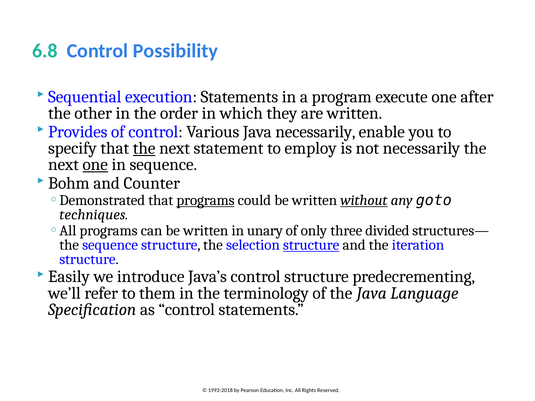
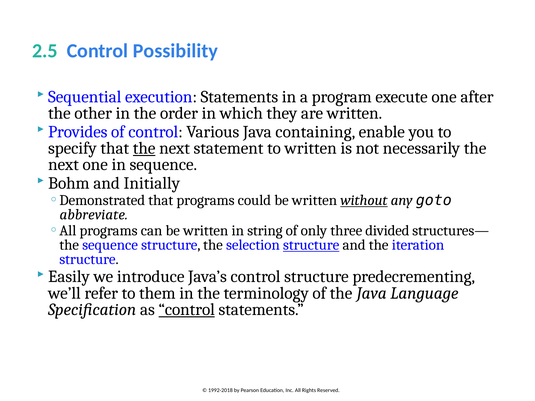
6.8: 6.8 -> 2.5
Java necessarily: necessarily -> containing
to employ: employ -> written
one at (95, 165) underline: present -> none
Counter: Counter -> Initially
programs at (205, 200) underline: present -> none
techniques: techniques -> abbreviate
unary: unary -> string
control at (187, 310) underline: none -> present
